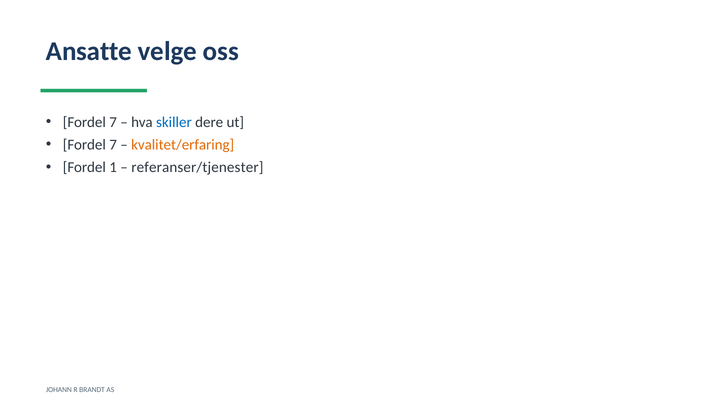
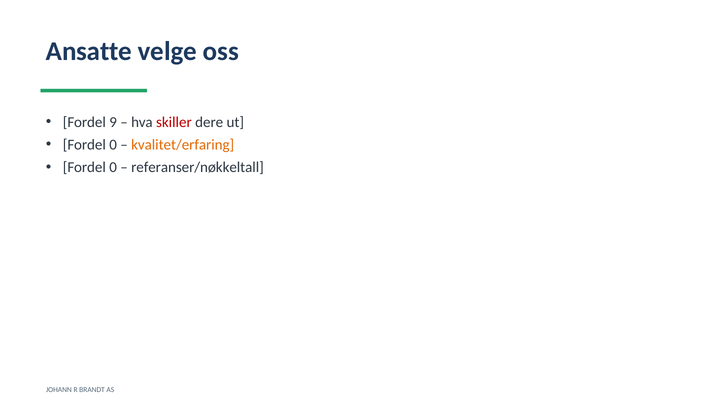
7 at (113, 122): 7 -> 9
skiller colour: blue -> red
7 at (113, 145): 7 -> 0
1 at (113, 167): 1 -> 0
referanser/tjenester: referanser/tjenester -> referanser/nøkkeltall
